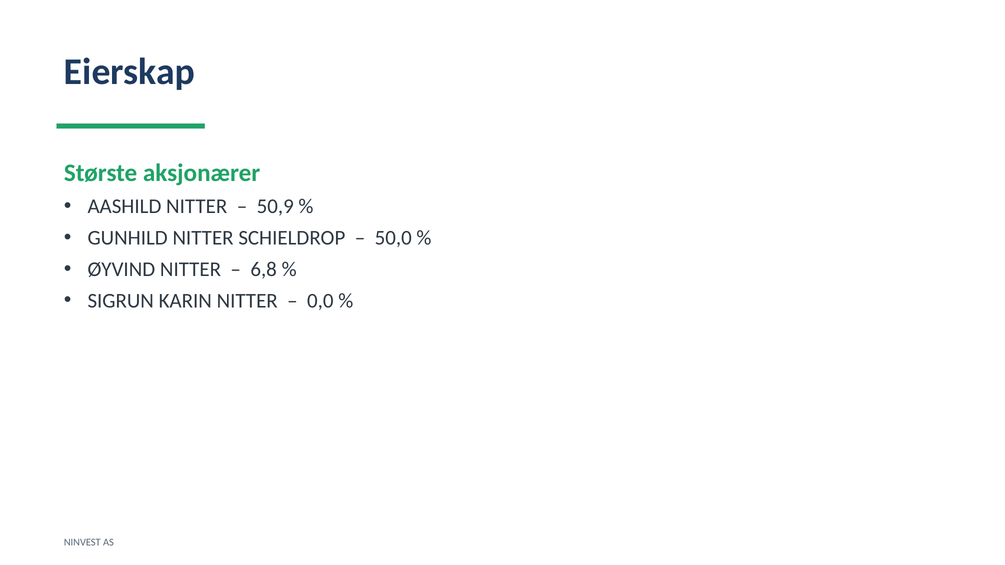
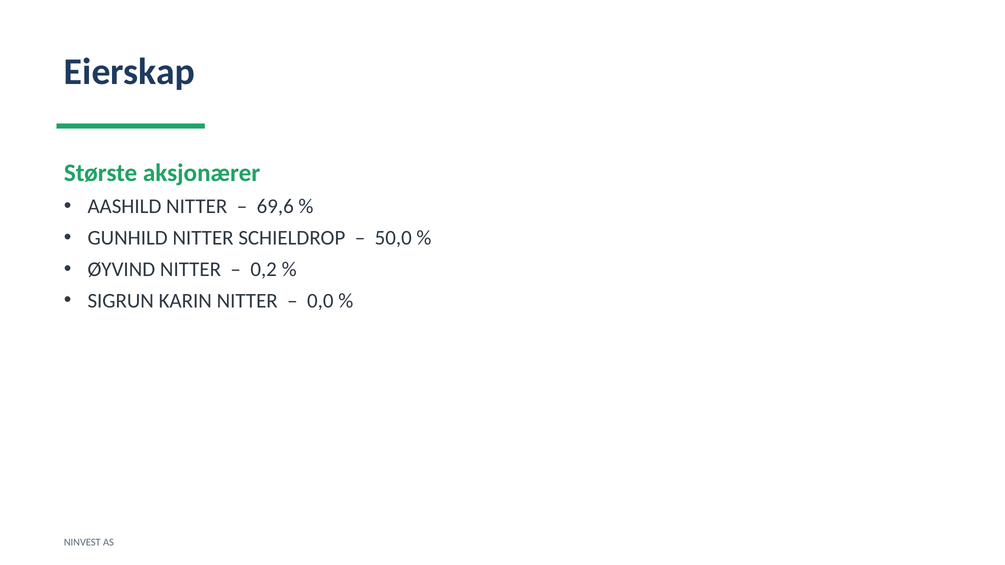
50,9: 50,9 -> 69,6
6,8: 6,8 -> 0,2
